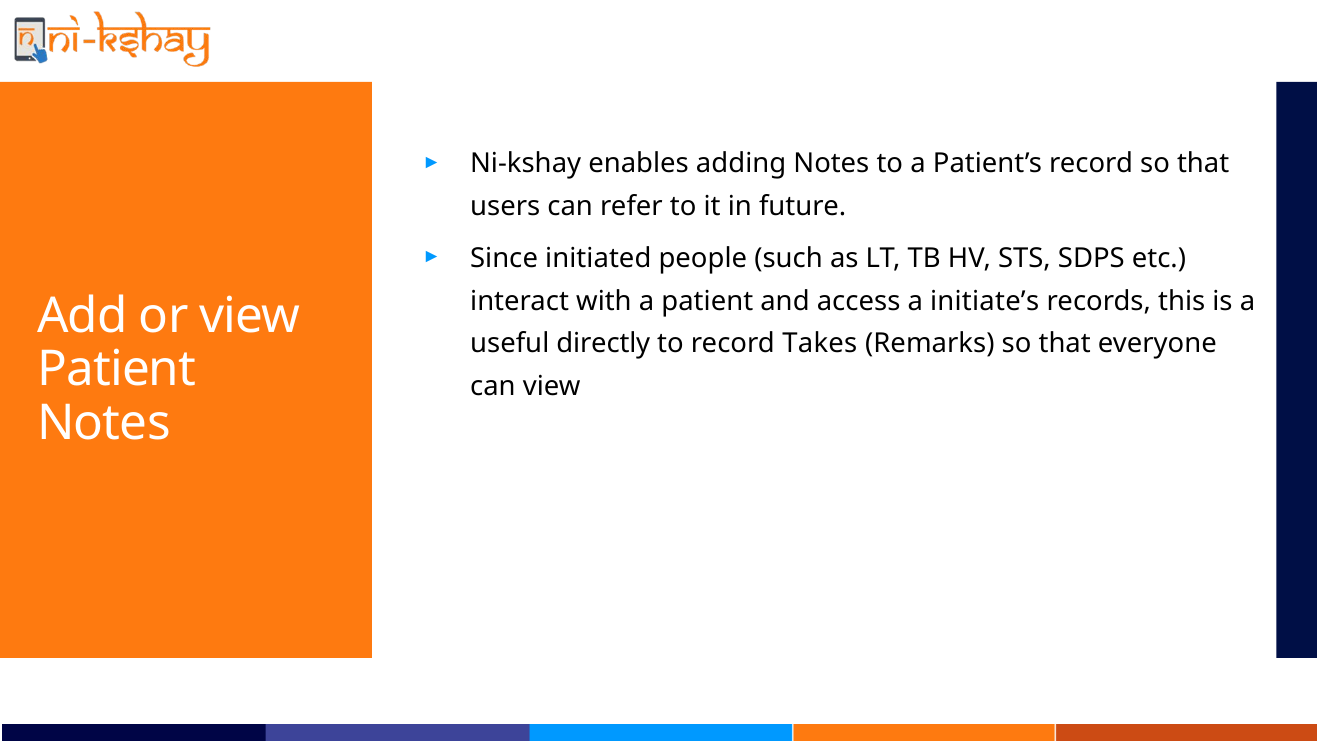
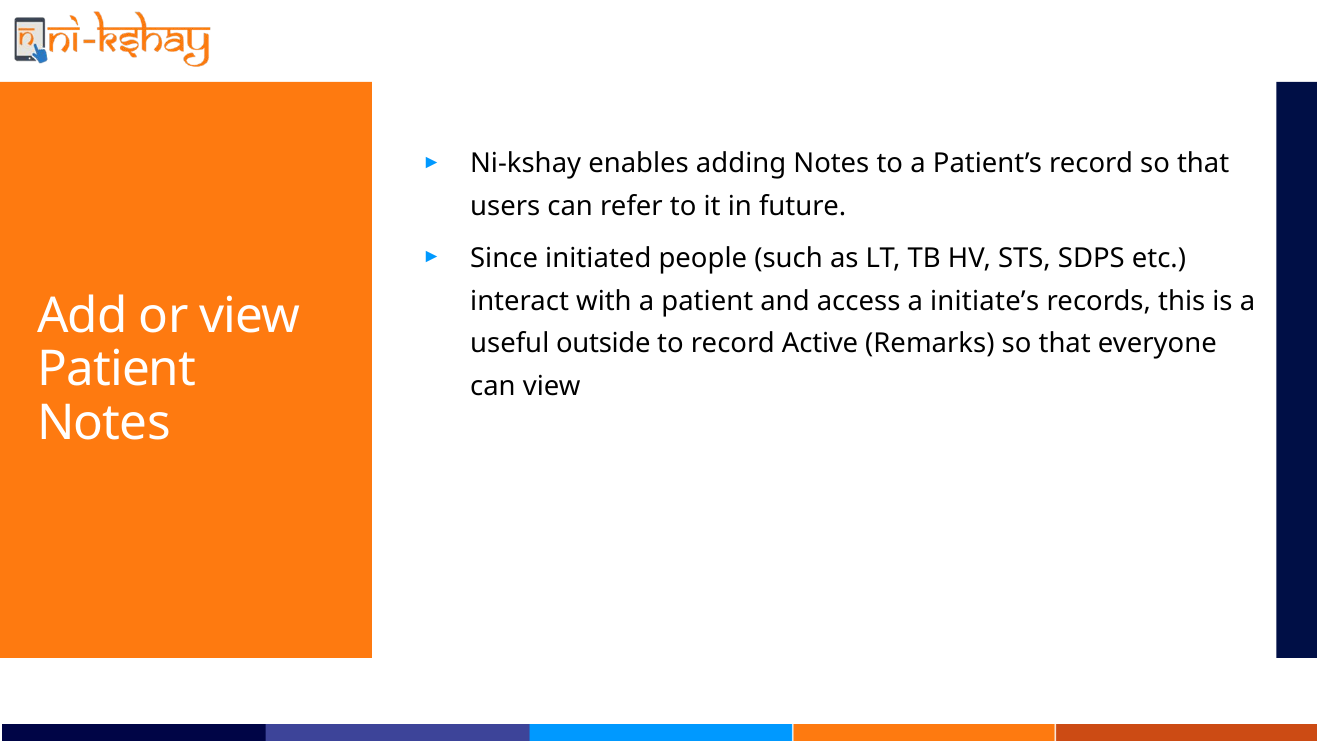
directly: directly -> outside
Takes: Takes -> Active
